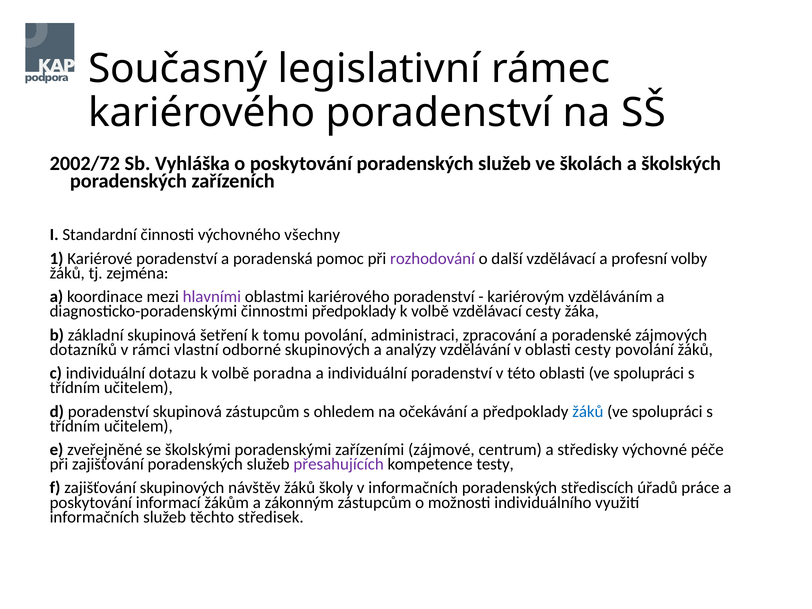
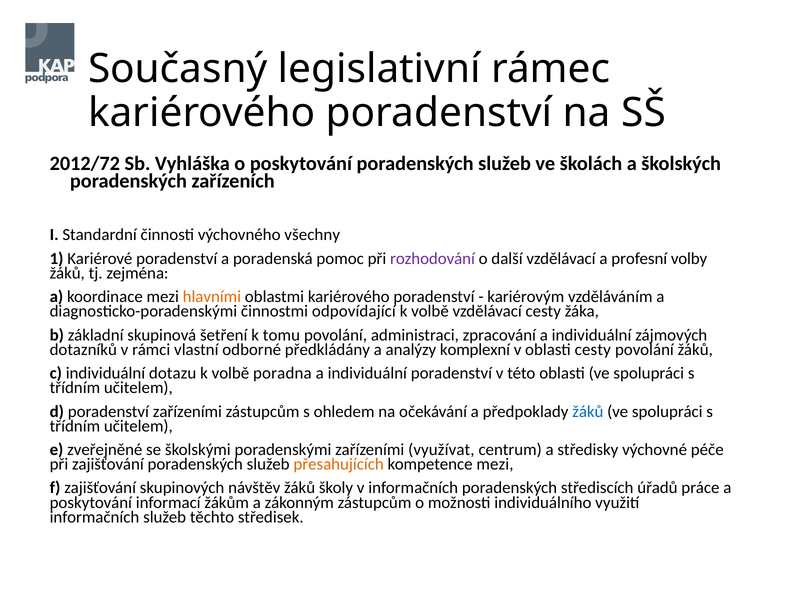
2002/72: 2002/72 -> 2012/72
hlavními colour: purple -> orange
činnostmi předpoklady: předpoklady -> odpovídající
zpracování a poradenské: poradenské -> individuální
odborné skupinových: skupinových -> předkládány
vzdělávání: vzdělávání -> komplexní
poradenství skupinová: skupinová -> zařízeními
zájmové: zájmové -> využívat
přesahujících colour: purple -> orange
kompetence testy: testy -> mezi
